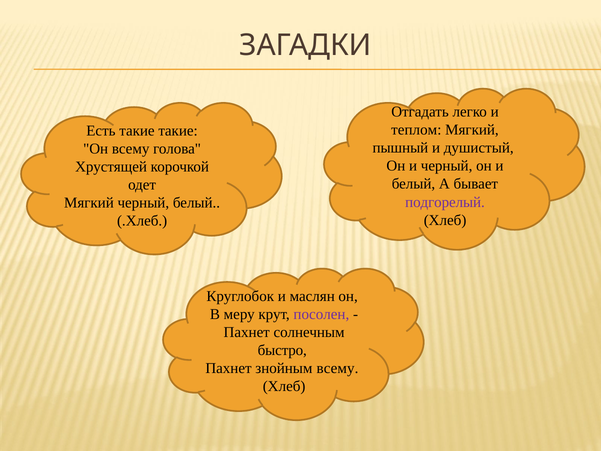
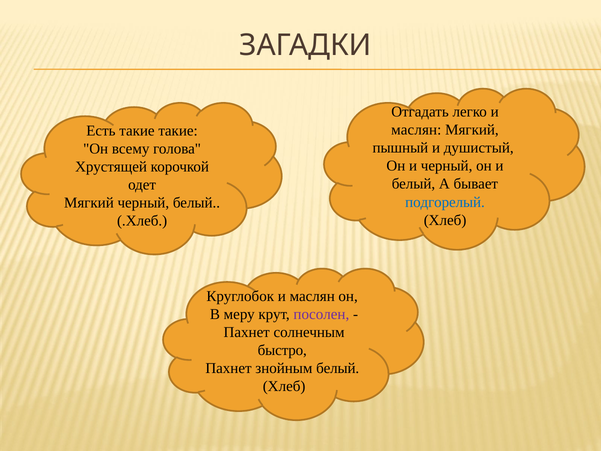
теплом at (416, 130): теплом -> маслян
подгорелый colour: purple -> blue
знойным всему: всему -> белый
